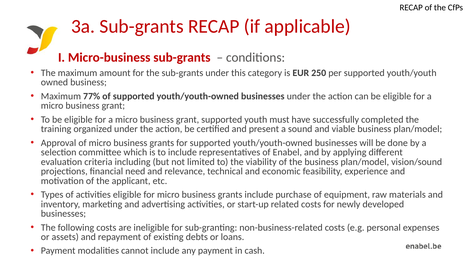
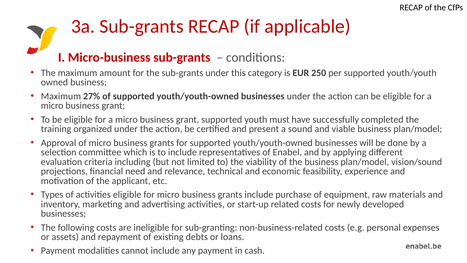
77%: 77% -> 27%
